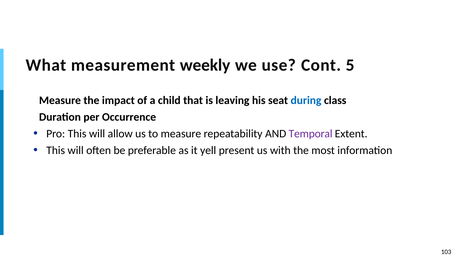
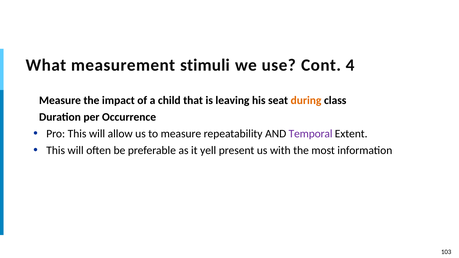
weekly: weekly -> stimuli
5: 5 -> 4
during colour: blue -> orange
